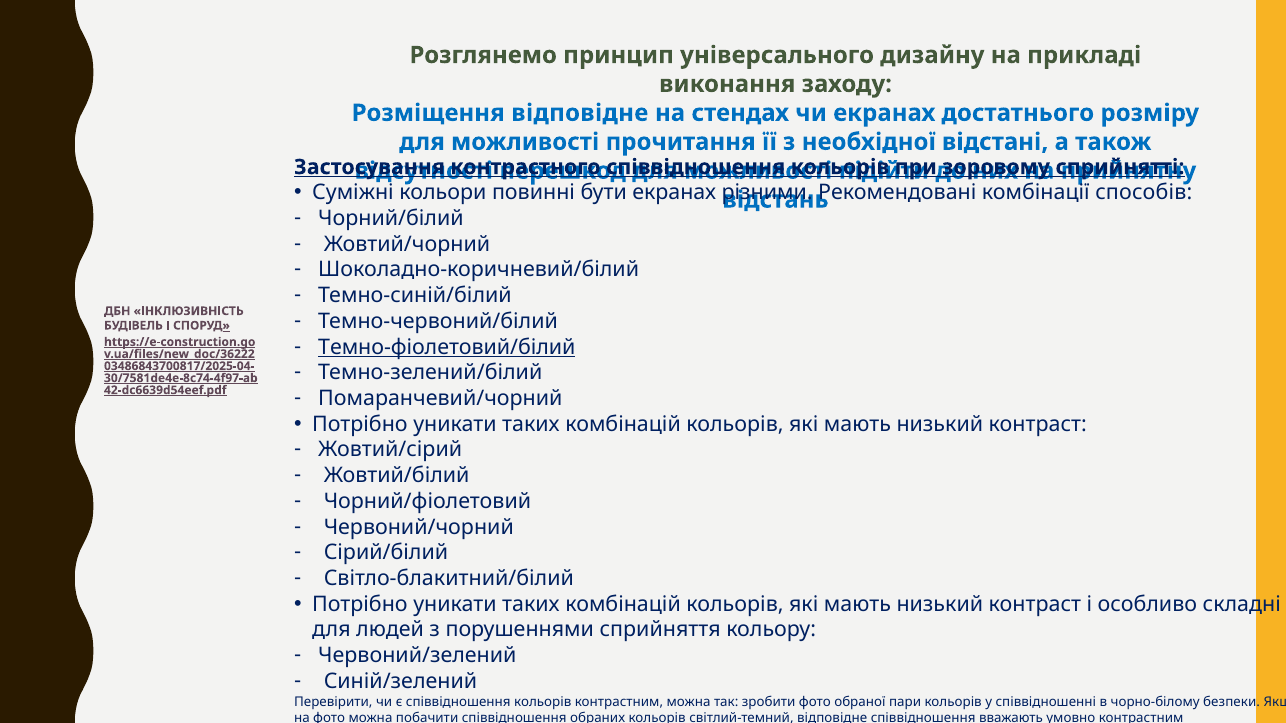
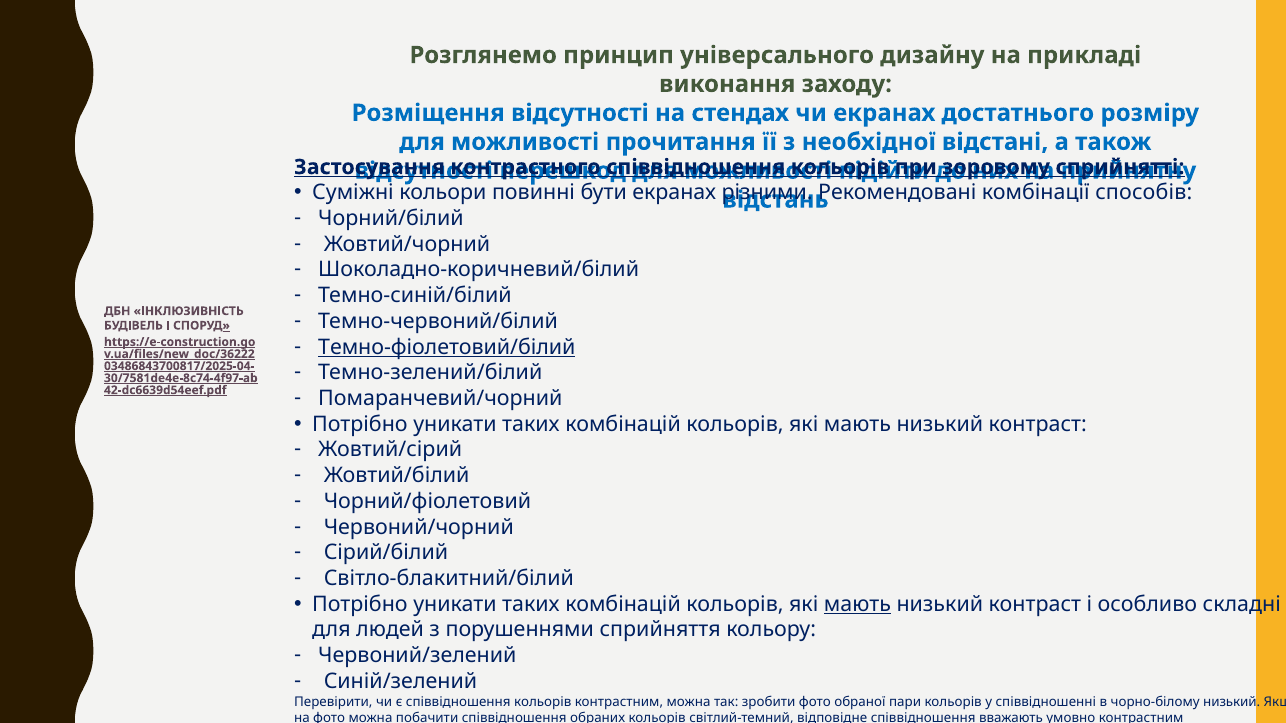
Розміщення відповідне: відповідне -> відсутності
мають at (857, 605) underline: none -> present
чорно-білому безпеки: безпеки -> низький
